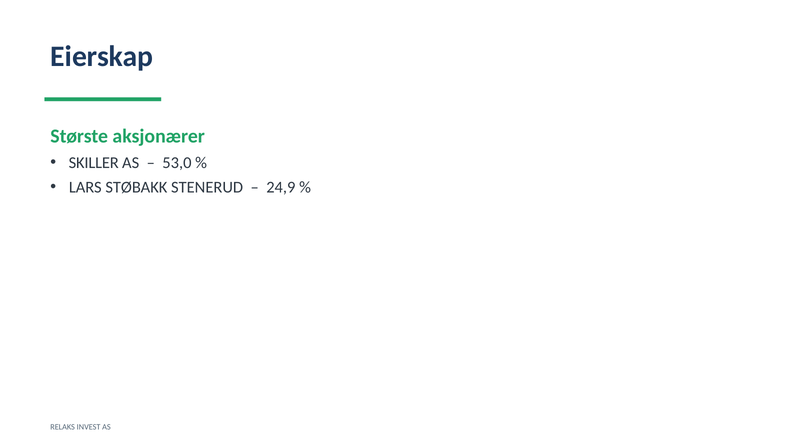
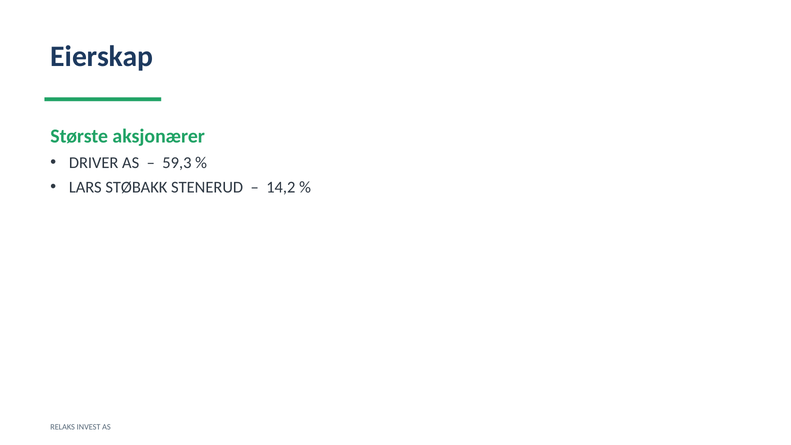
SKILLER: SKILLER -> DRIVER
53,0: 53,0 -> 59,3
24,9: 24,9 -> 14,2
